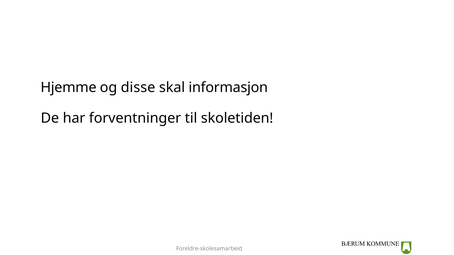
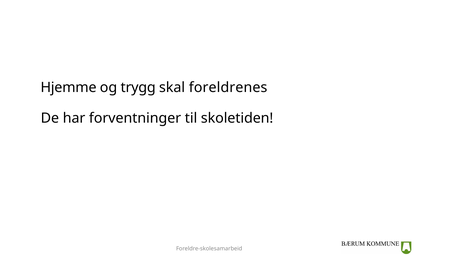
disse: disse -> trygg
informasjon: informasjon -> foreldrenes
